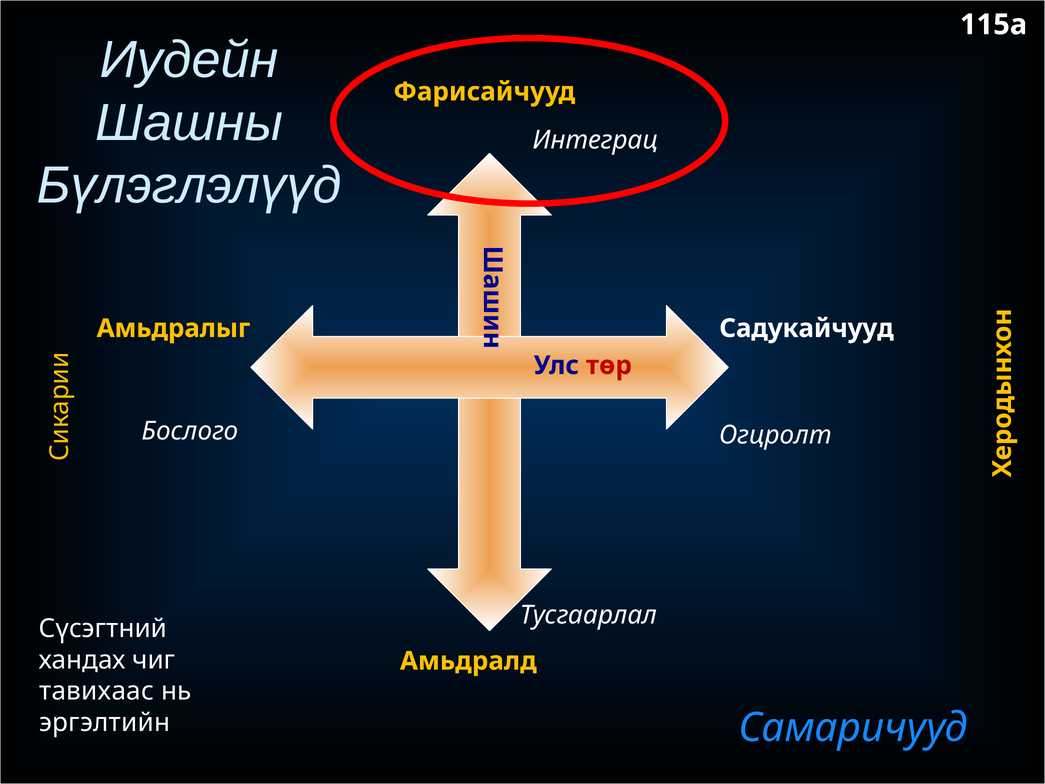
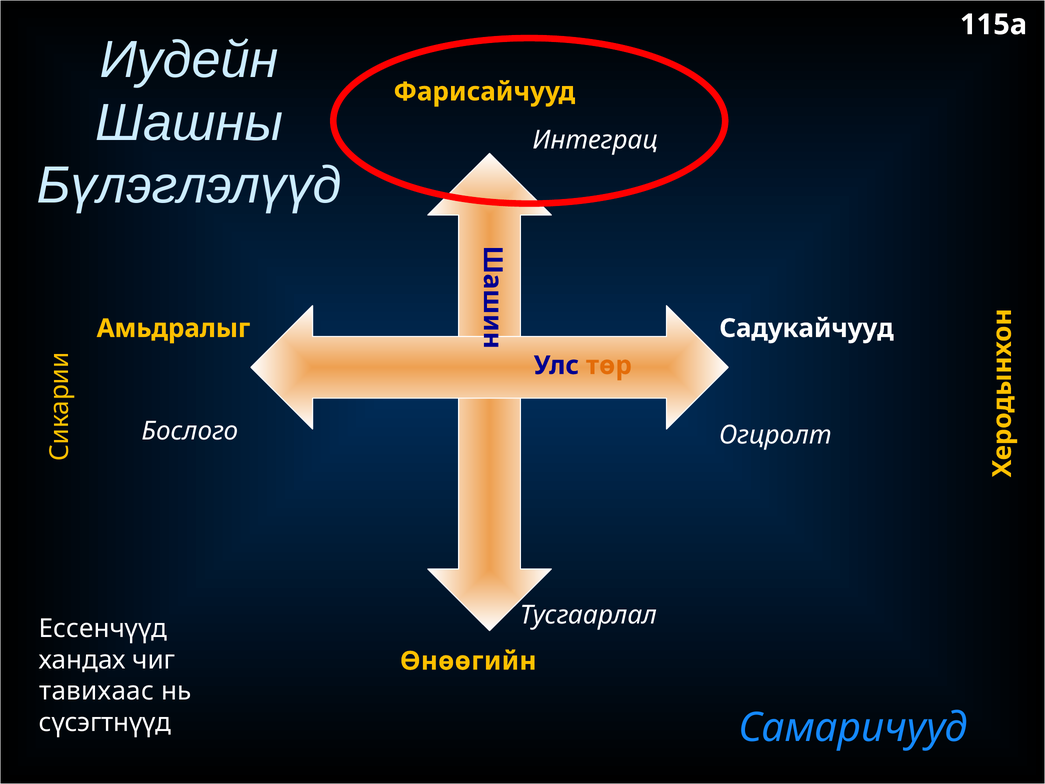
төр colour: red -> orange
Сүсэгтний: Сүсэгтний -> Ессенчүүд
Амьдралд: Амьдралд -> Өнөөгийн
эргэлтийн: эргэлтийн -> сүсэгтнүүд
